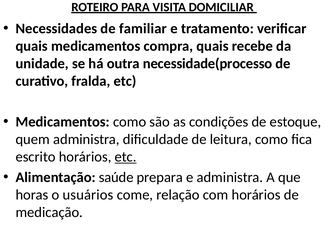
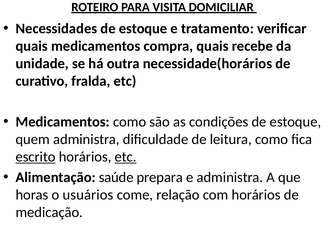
Necessidades de familiar: familiar -> estoque
necessidade(processo: necessidade(processo -> necessidade(horários
escrito underline: none -> present
